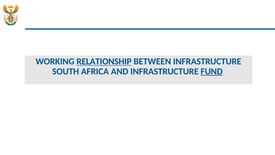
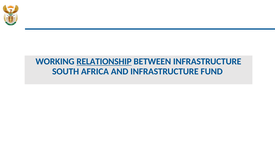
FUND underline: present -> none
